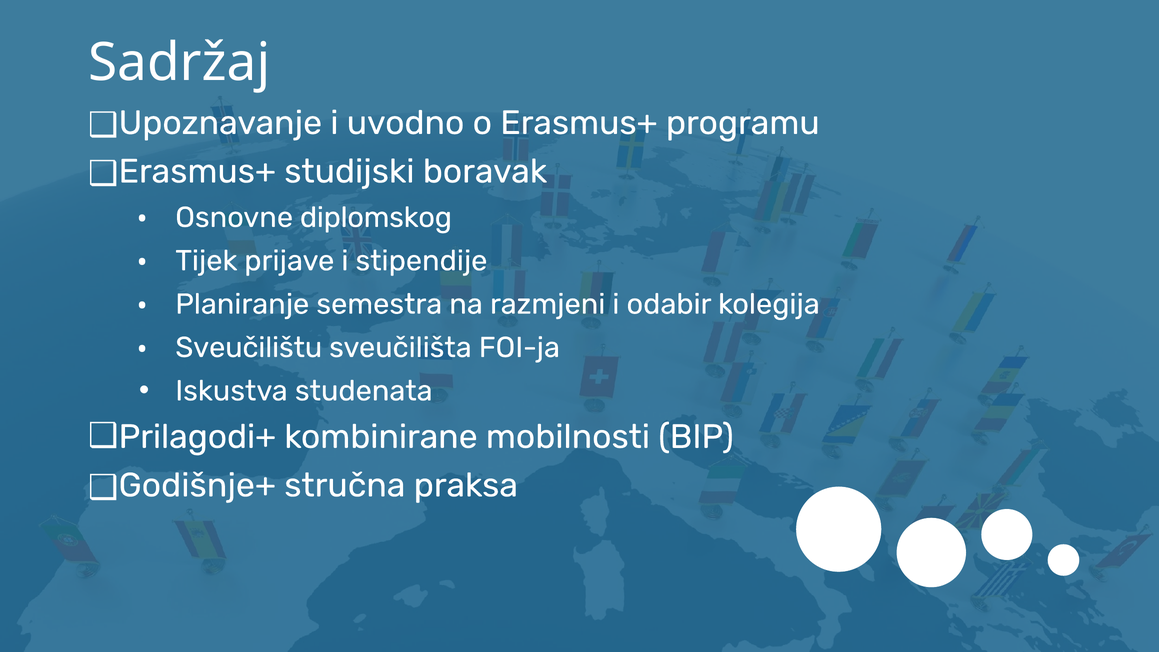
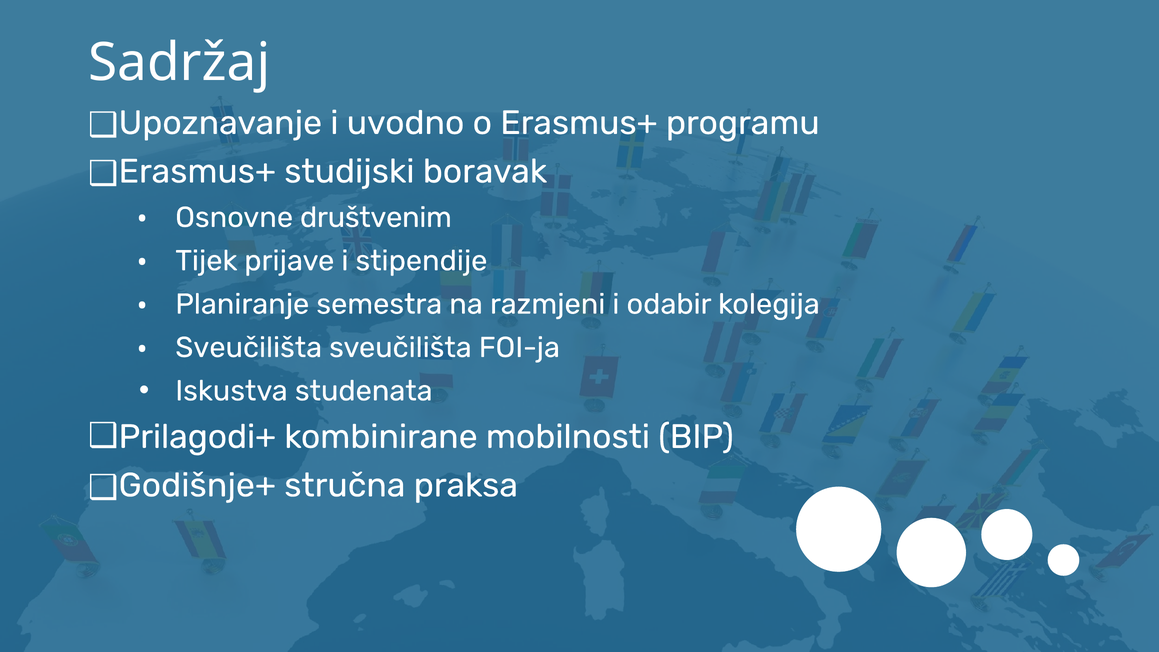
diplomskog: diplomskog -> društvenim
Sveučilištu at (249, 347): Sveučilištu -> Sveučilišta
